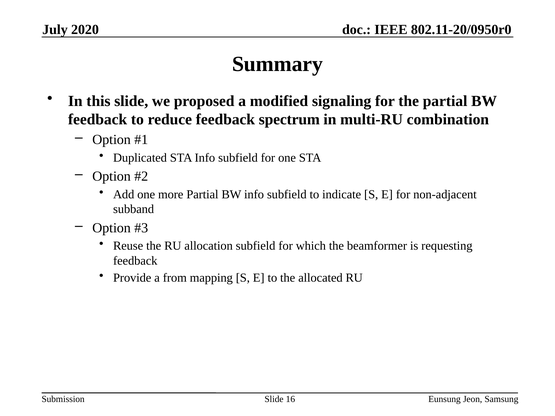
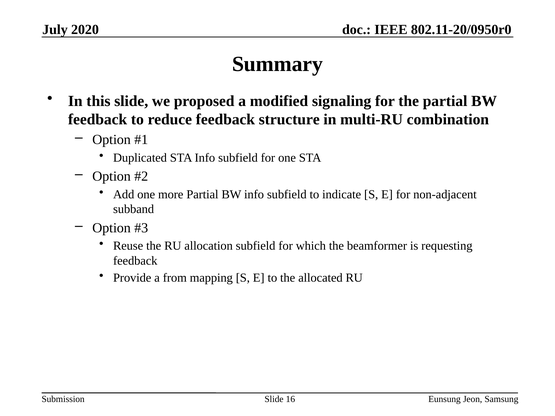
spectrum: spectrum -> structure
